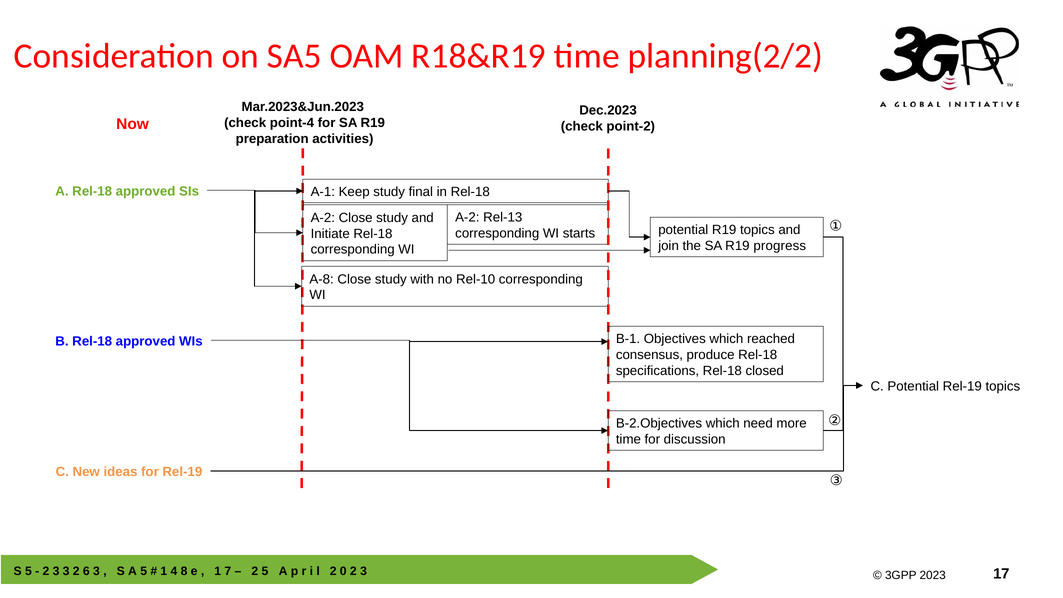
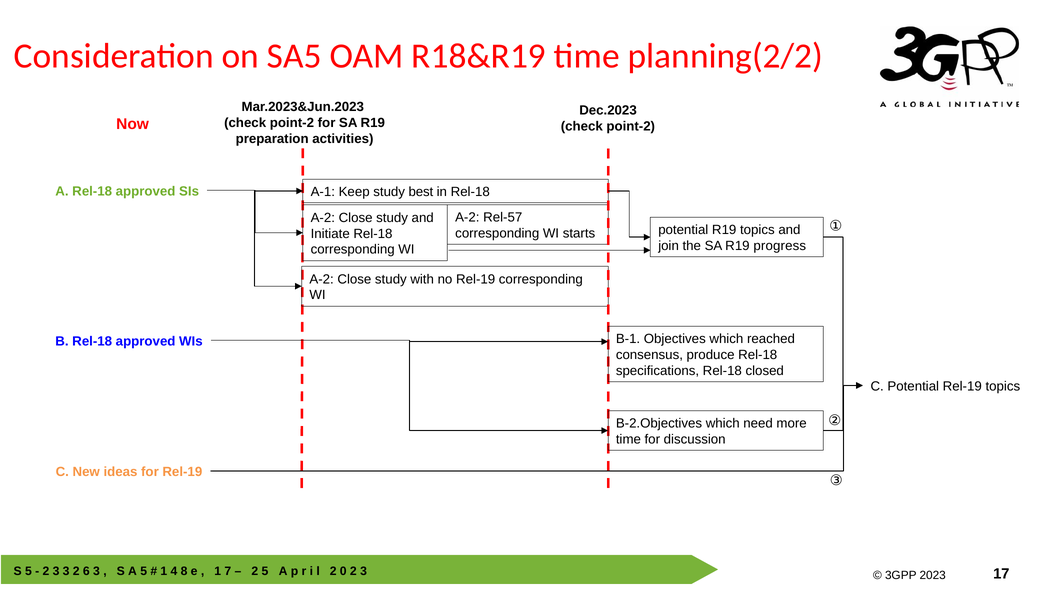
point-4 at (292, 123): point-4 -> point-2
final: final -> best
Rel-13: Rel-13 -> Rel-57
A-8 at (322, 279): A-8 -> A-2
no Rel-10: Rel-10 -> Rel-19
